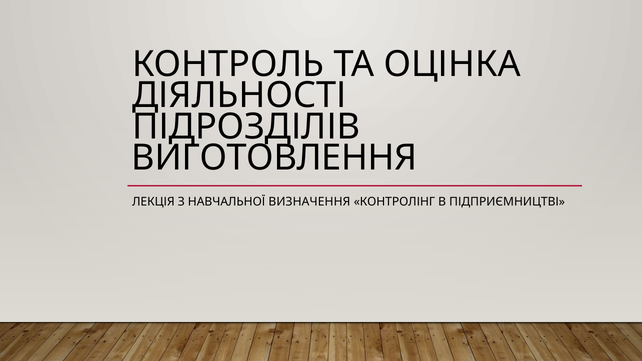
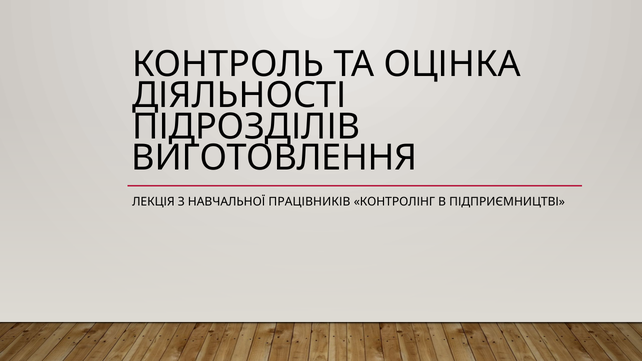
ВИЗНАЧЕННЯ: ВИЗНАЧЕННЯ -> ПРАЦІВНИКІВ
